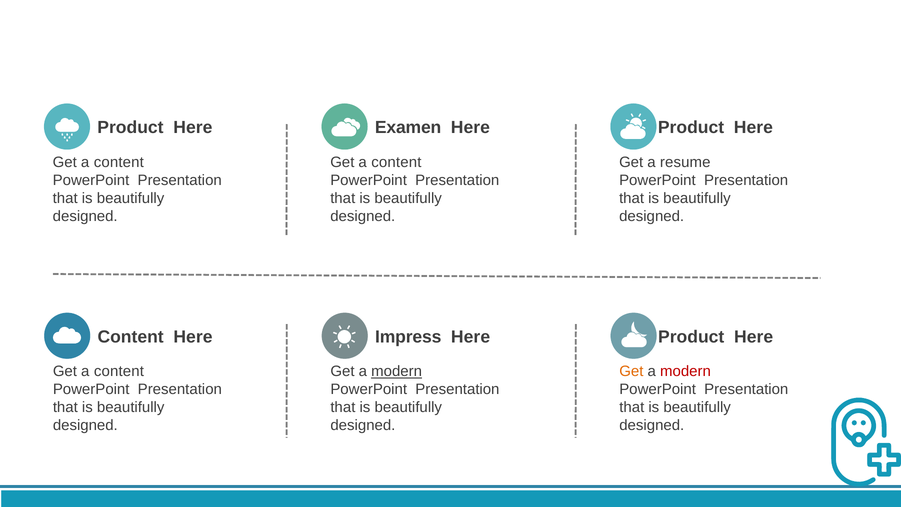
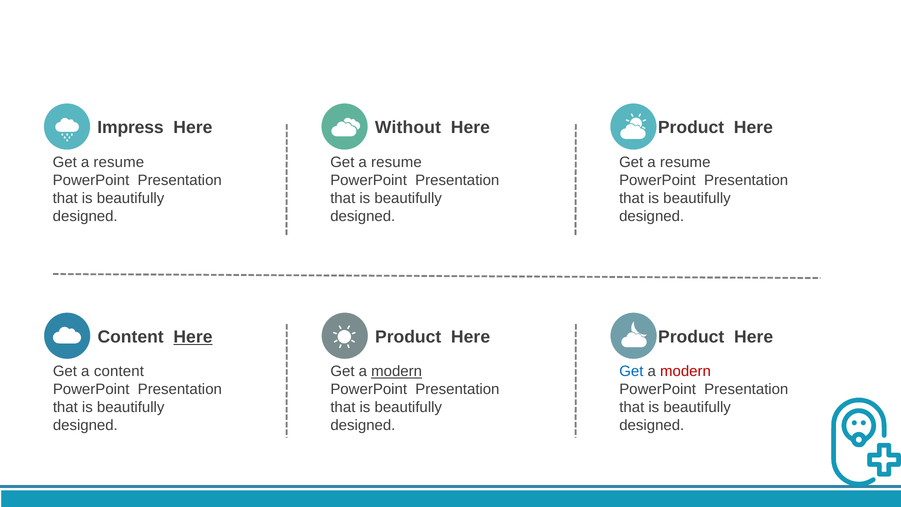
Product at (130, 128): Product -> Impress
Examen: Examen -> Without
content at (119, 162): content -> resume
content at (396, 162): content -> resume
Here at (193, 337) underline: none -> present
Impress at (408, 337): Impress -> Product
Get at (631, 371) colour: orange -> blue
